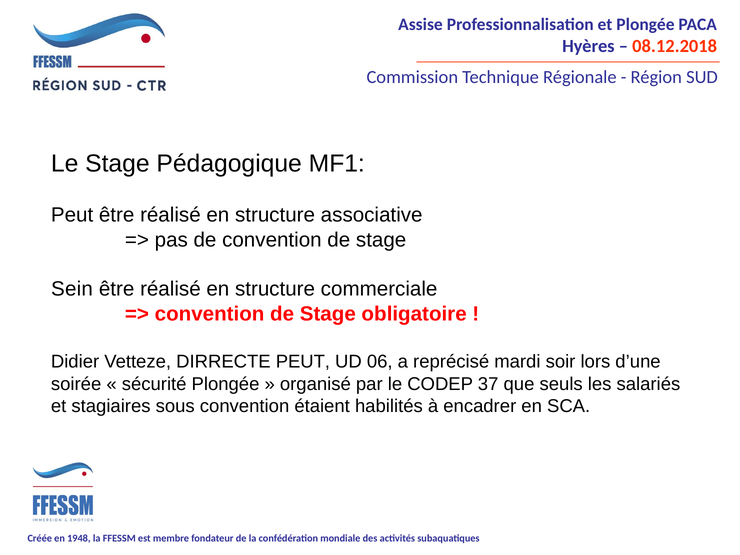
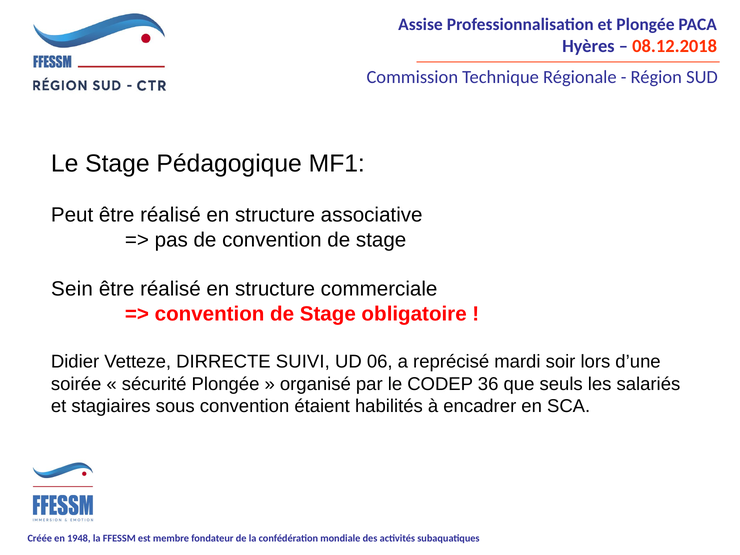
DIRRECTE PEUT: PEUT -> SUIVI
37: 37 -> 36
